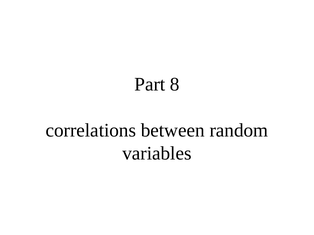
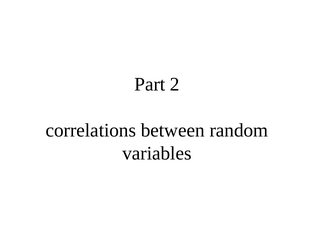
8: 8 -> 2
